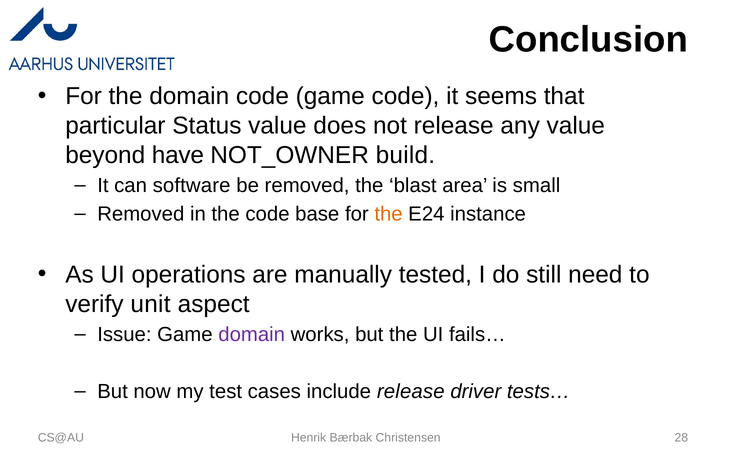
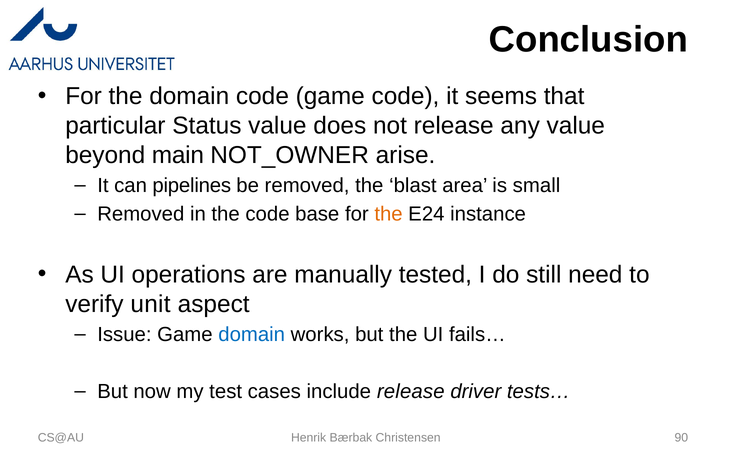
have: have -> main
build: build -> arise
software: software -> pipelines
domain at (252, 334) colour: purple -> blue
28: 28 -> 90
